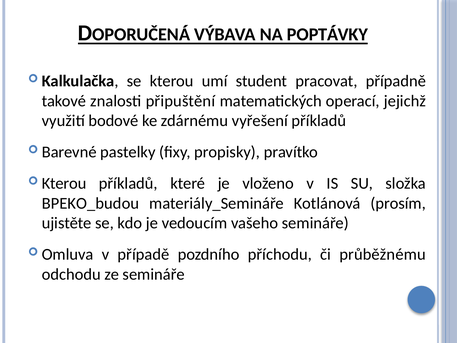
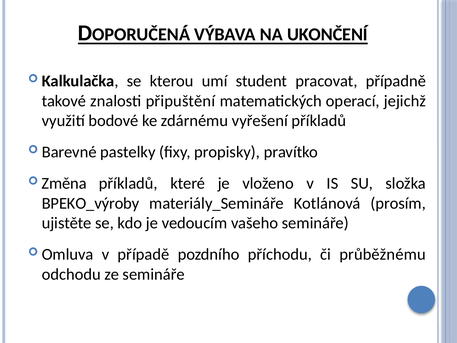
POPTÁVKY: POPTÁVKY -> UKONČENÍ
Kterou at (64, 183): Kterou -> Změna
BPEKO_budou: BPEKO_budou -> BPEKO_výroby
